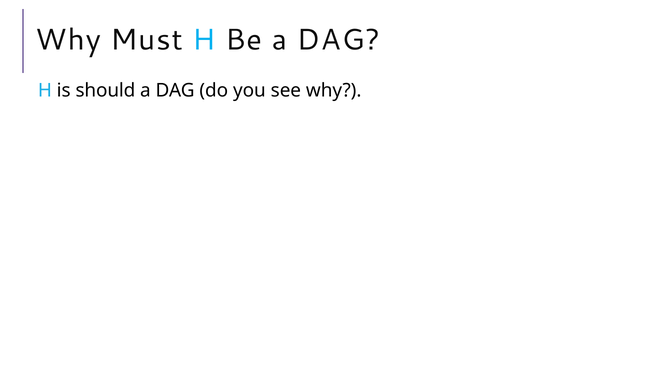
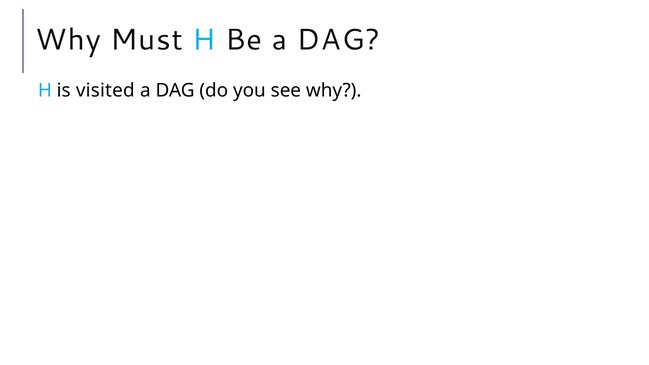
should: should -> visited
